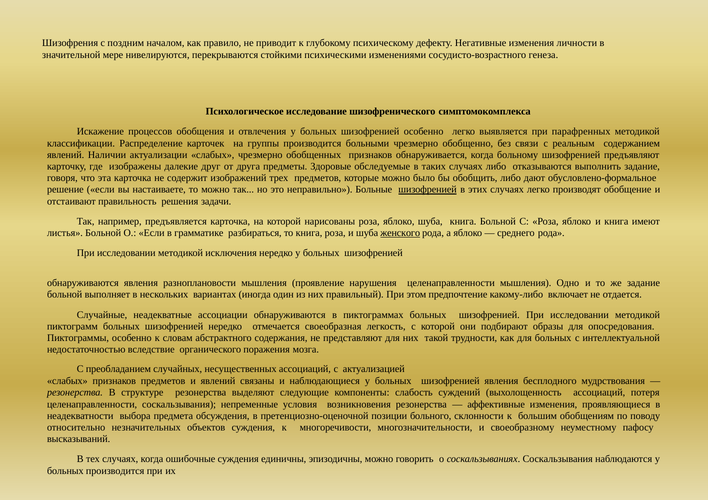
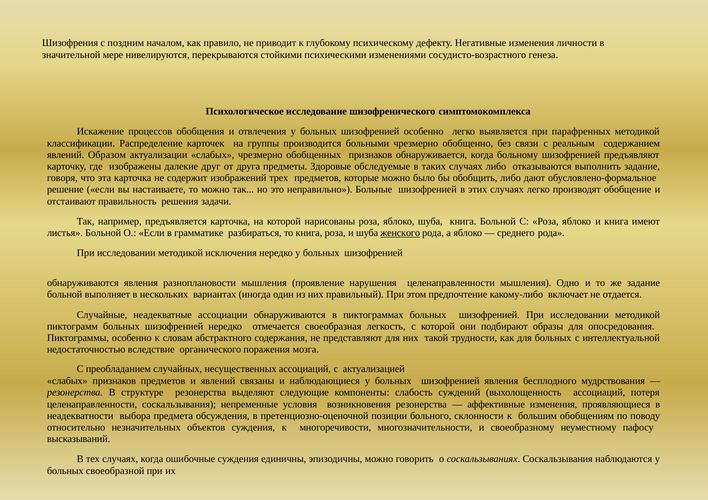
Наличии: Наличии -> Образом
шизофренией at (428, 190) underline: present -> none
больных производится: производится -> своеобразной
